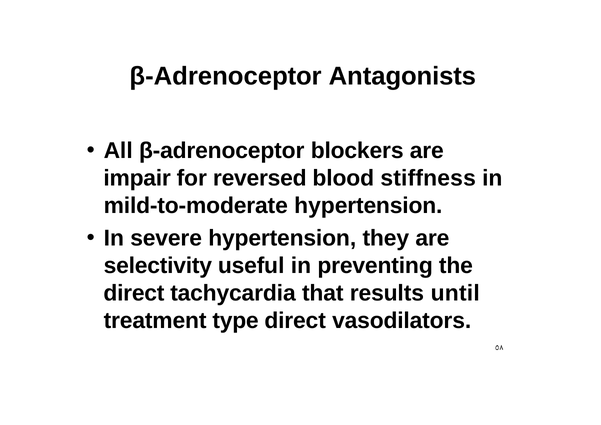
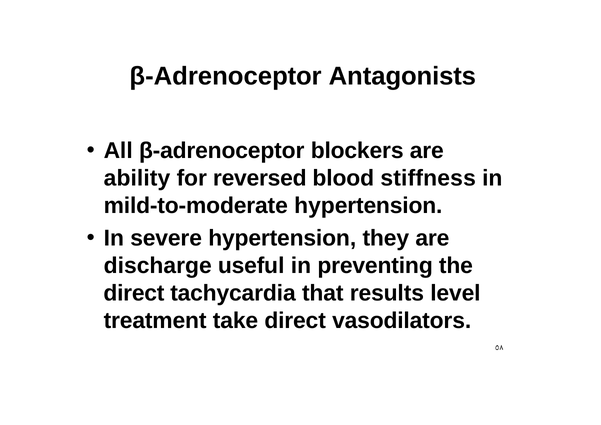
impair: impair -> ability
selectivity: selectivity -> discharge
until: until -> level
type: type -> take
